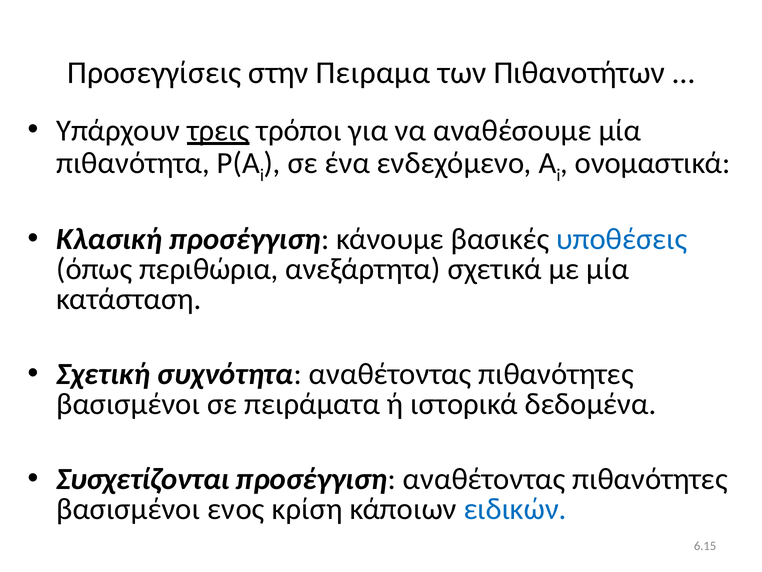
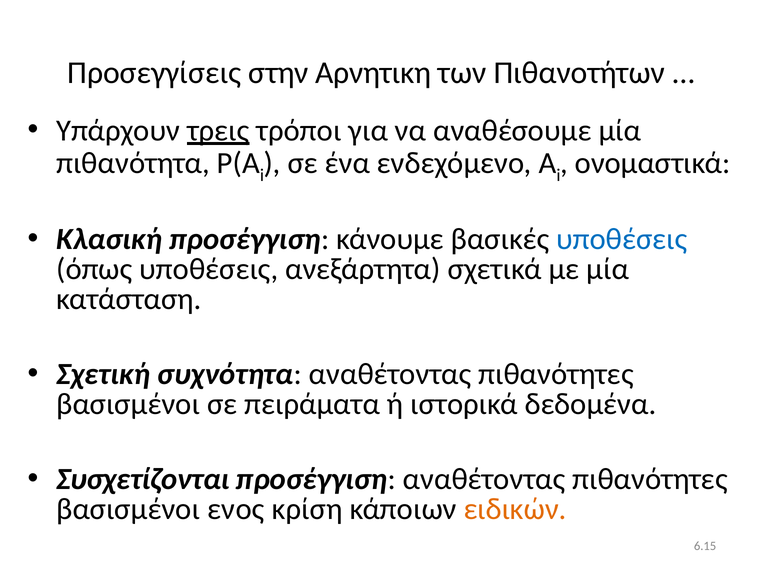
Πειραμα: Πειραμα -> Αρνητικη
όπως περιθώρια: περιθώρια -> υποθέσεις
ειδικών colour: blue -> orange
